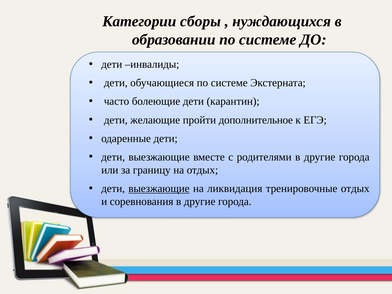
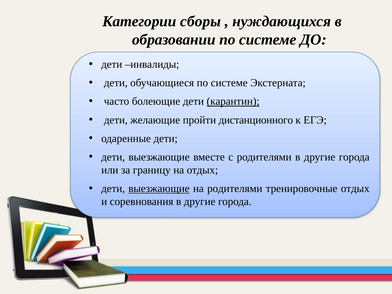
карантин underline: none -> present
дополнительное: дополнительное -> дистанционного
на ликвидация: ликвидация -> родителями
